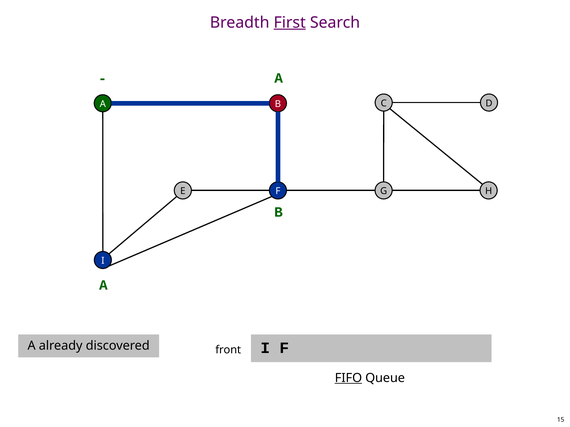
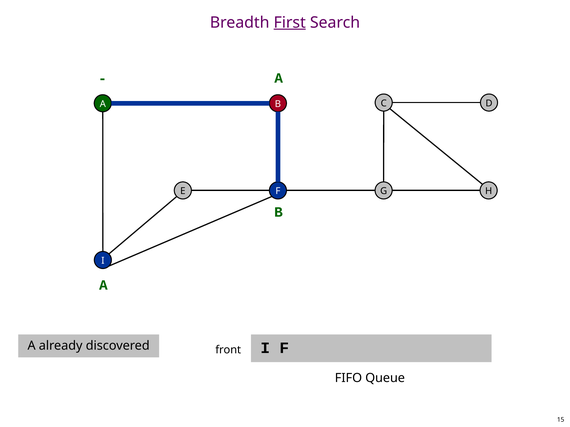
FIFO underline: present -> none
